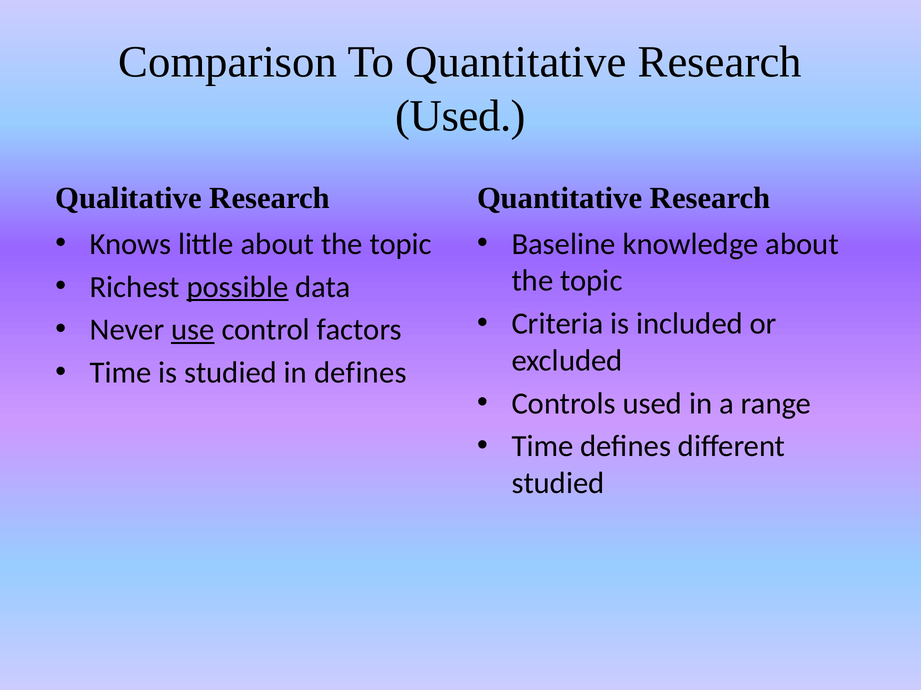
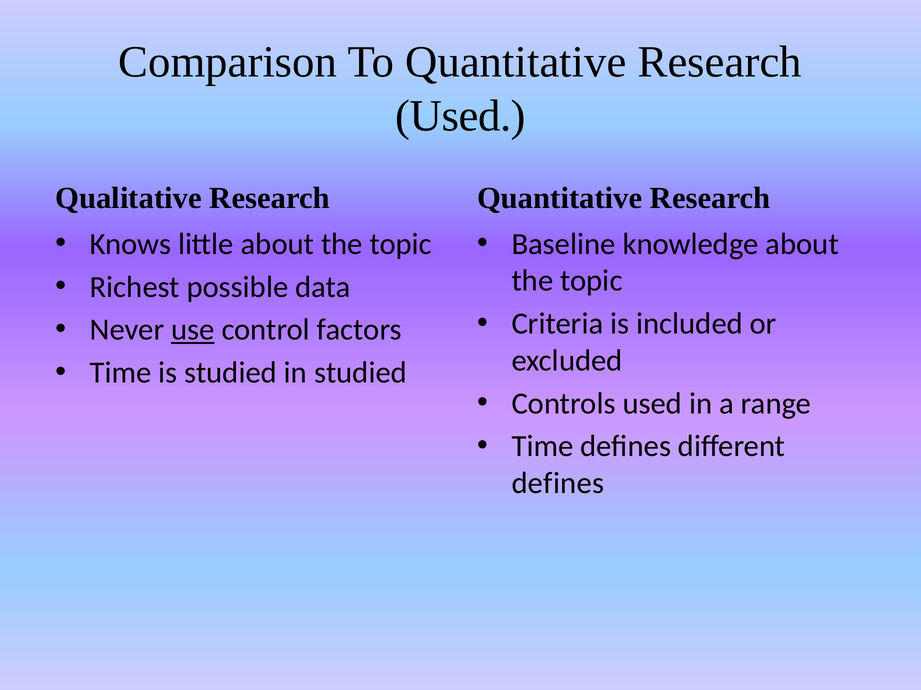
possible underline: present -> none
in defines: defines -> studied
studied at (558, 484): studied -> defines
